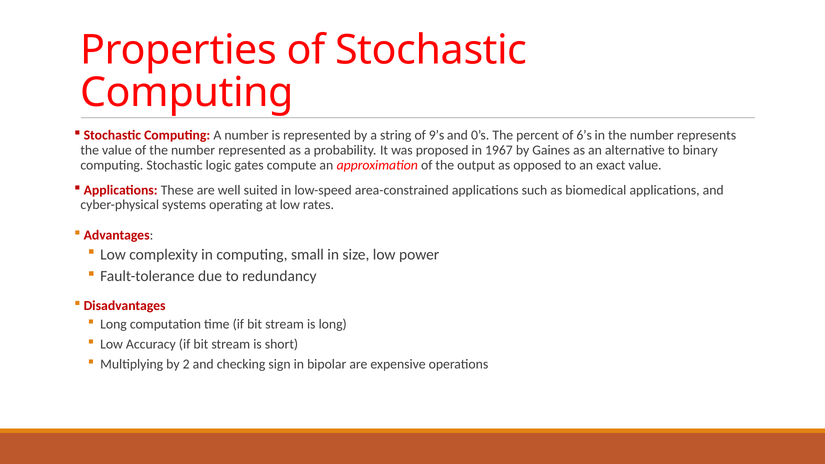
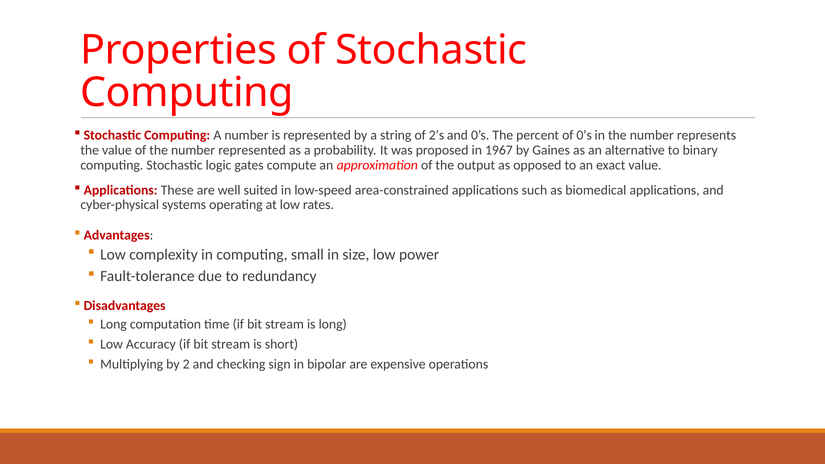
9’s: 9’s -> 2’s
of 6’s: 6’s -> 0’s
